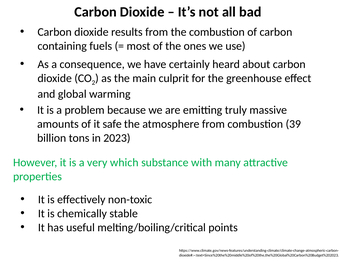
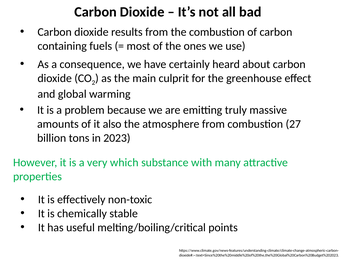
safe: safe -> also
39: 39 -> 27
